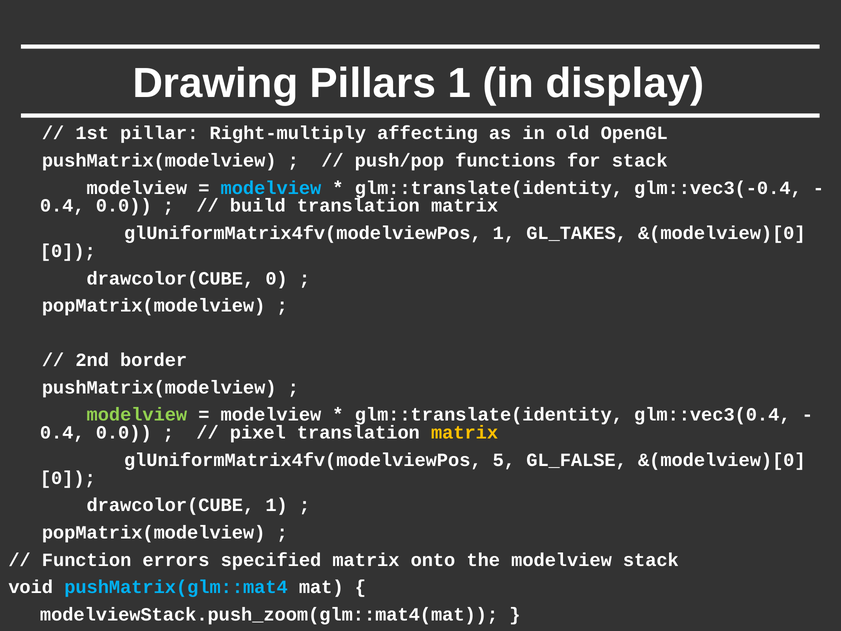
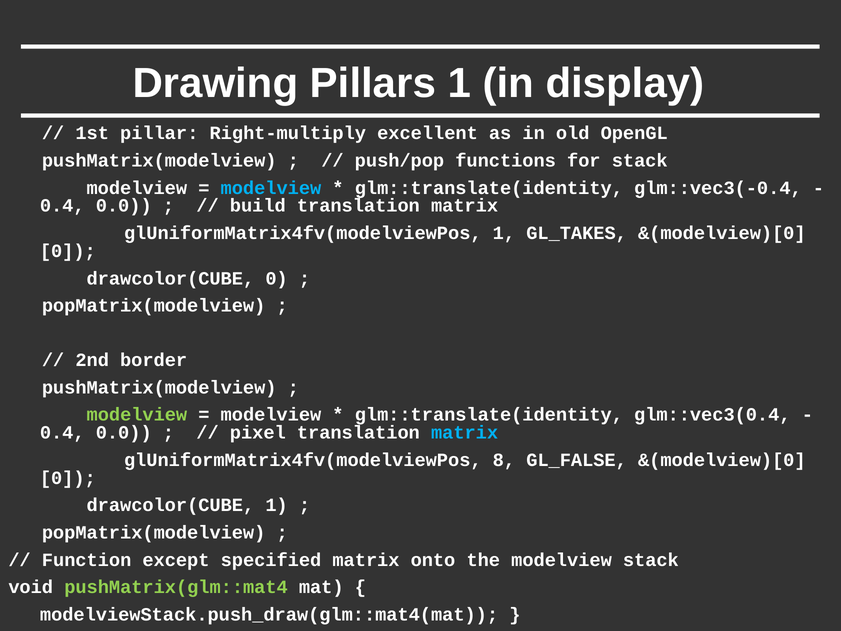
affecting: affecting -> excellent
matrix at (465, 433) colour: yellow -> light blue
5: 5 -> 8
errors: errors -> except
pushMatrix(glm::mat4 colour: light blue -> light green
modelviewStack.push_zoom(glm::mat4(mat: modelviewStack.push_zoom(glm::mat4(mat -> modelviewStack.push_draw(glm::mat4(mat
